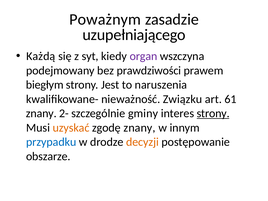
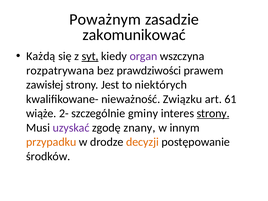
uzupełniającego: uzupełniającego -> zakomunikować
syt underline: none -> present
podejmowany: podejmowany -> rozpatrywana
biegłym: biegłym -> zawisłej
naruszenia: naruszenia -> niektórych
znany at (41, 113): znany -> wiąże
uzyskać colour: orange -> purple
przypadku colour: blue -> orange
obszarze: obszarze -> środków
